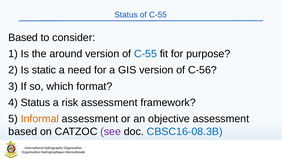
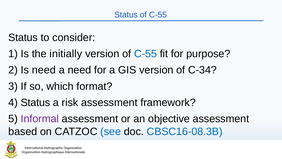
Based at (23, 37): Based -> Status
around: around -> initially
Is static: static -> need
C-56: C-56 -> C-34
Informal colour: orange -> purple
see colour: purple -> blue
